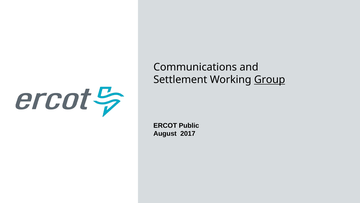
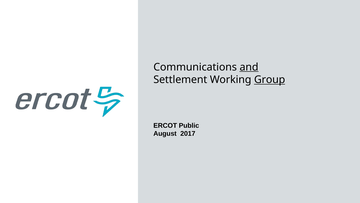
and underline: none -> present
